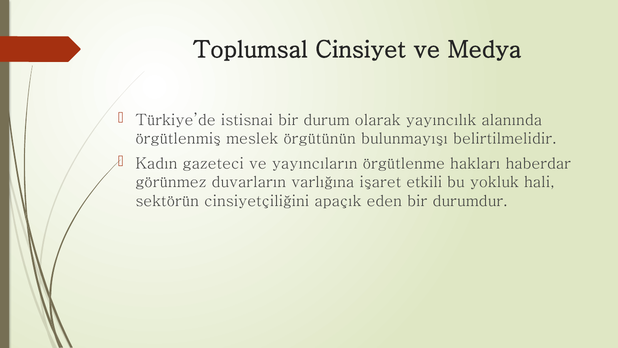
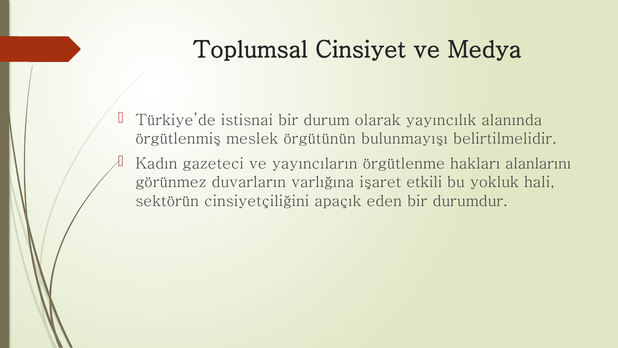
haberdar: haberdar -> alanlarını
